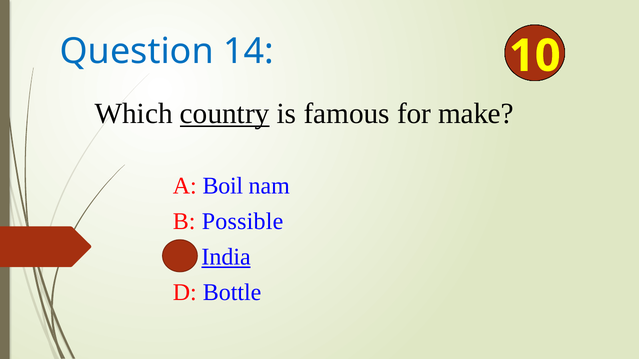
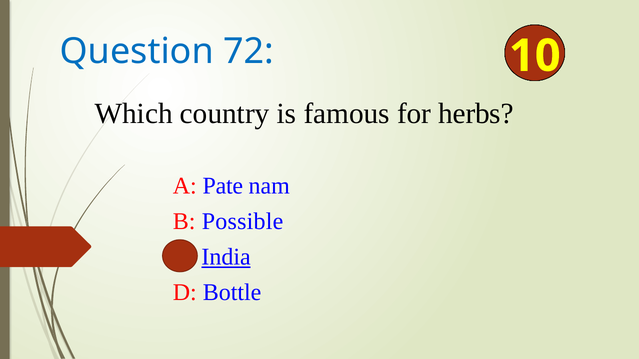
14: 14 -> 72
country underline: present -> none
make: make -> herbs
Boil: Boil -> Pate
